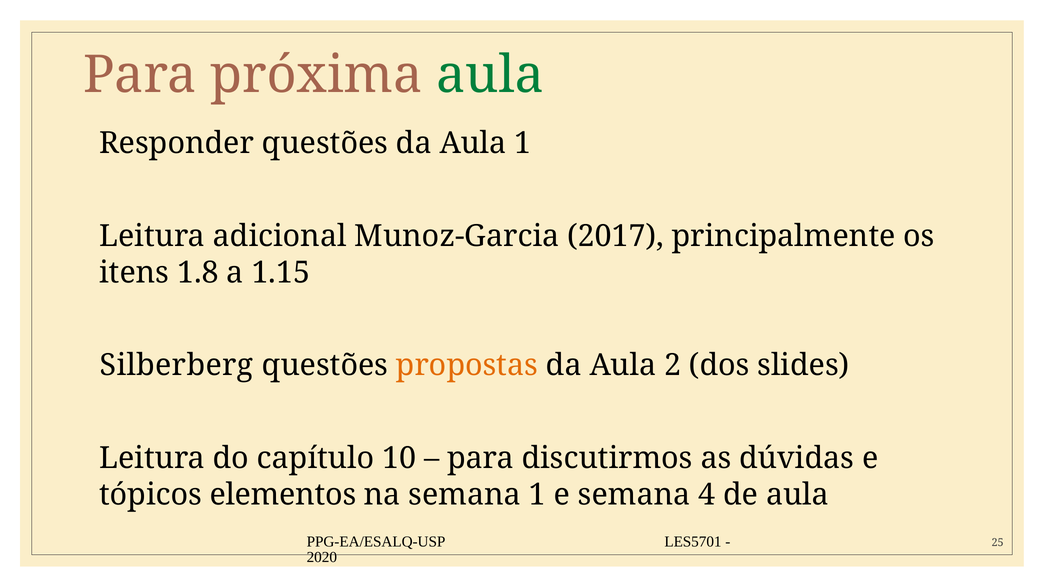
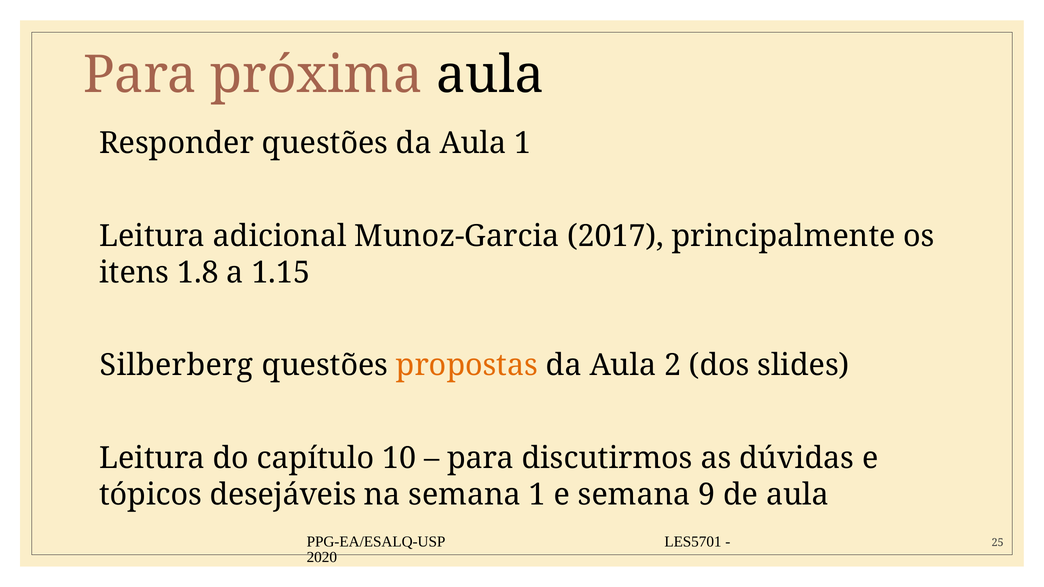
aula at (490, 75) colour: green -> black
elementos: elementos -> desejáveis
4: 4 -> 9
